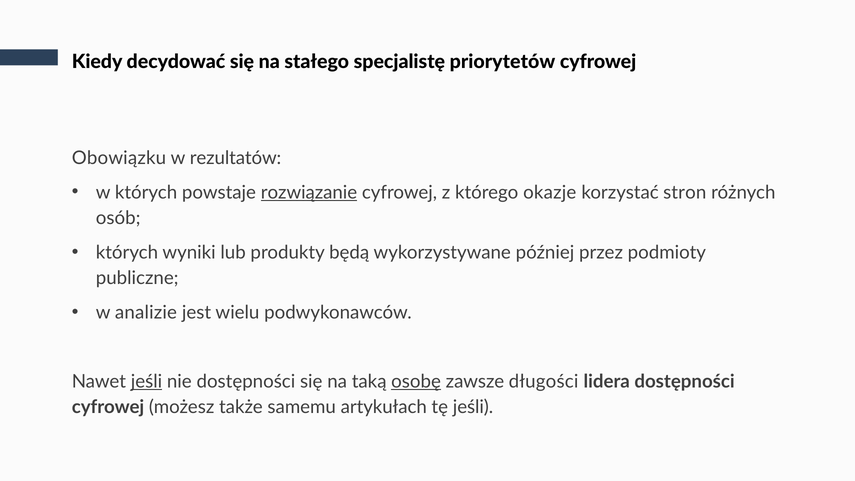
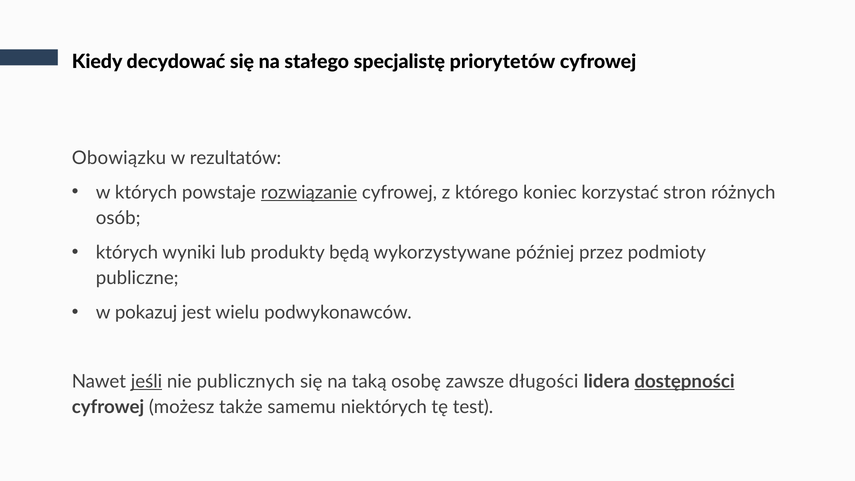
okazje: okazje -> koniec
analizie: analizie -> pokazuj
nie dostępności: dostępności -> publicznych
osobę underline: present -> none
dostępności at (685, 381) underline: none -> present
artykułach: artykułach -> niektórych
tę jeśli: jeśli -> test
